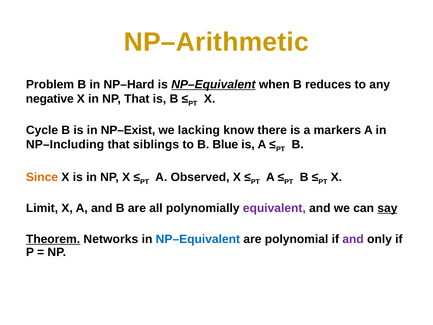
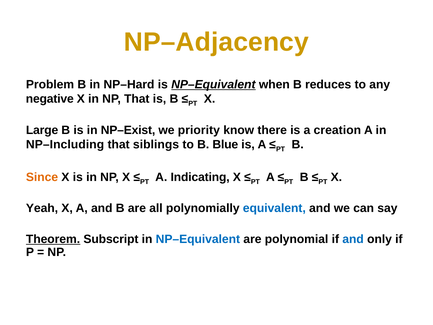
NP–Arithmetic: NP–Arithmetic -> NP–Adjacency
Cycle: Cycle -> Large
lacking: lacking -> priority
markers: markers -> creation
Observed: Observed -> Indicating
Limit: Limit -> Yeah
equivalent colour: purple -> blue
say underline: present -> none
Networks: Networks -> Subscript
and at (353, 239) colour: purple -> blue
